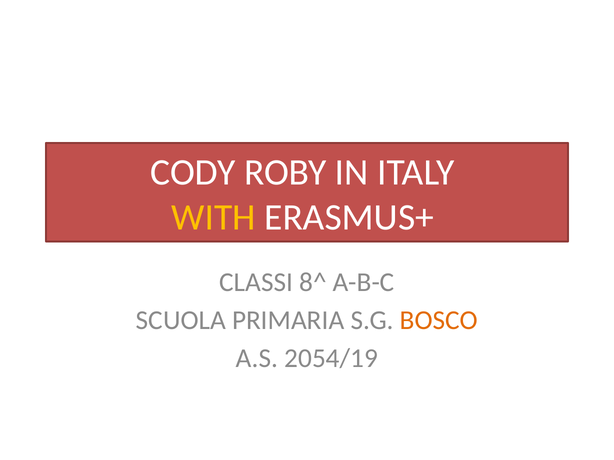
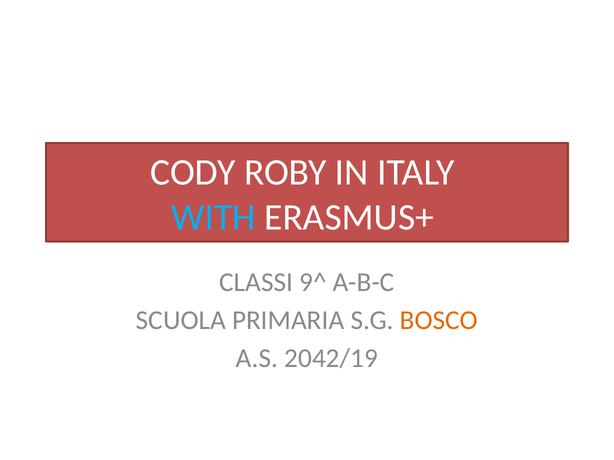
WITH colour: yellow -> light blue
8^: 8^ -> 9^
2054/19: 2054/19 -> 2042/19
